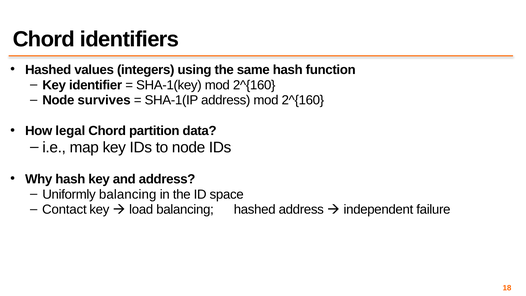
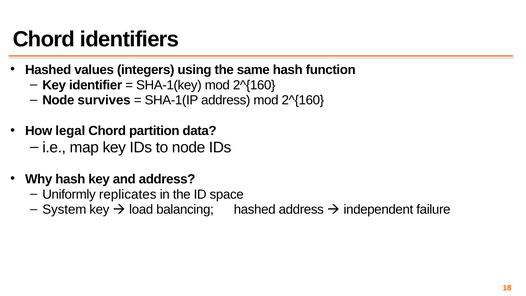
Uniformly balancing: balancing -> replicates
Contact: Contact -> System
